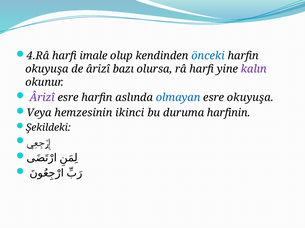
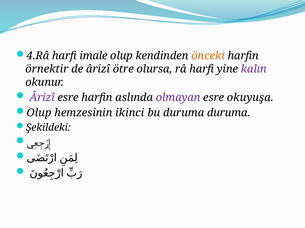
önceki colour: blue -> orange
okuyuşa at (47, 69): okuyuşa -> örnektir
bazı: bazı -> ötre
olmayan colour: blue -> purple
Veya at (39, 113): Veya -> Olup
duruma harfinin: harfinin -> duruma
